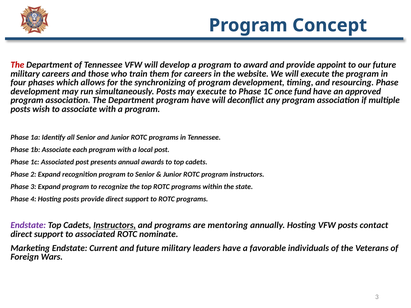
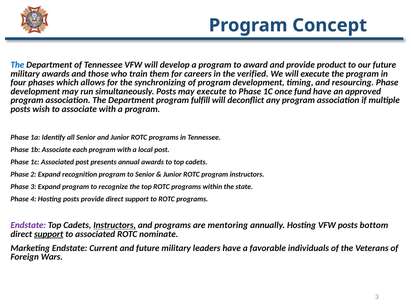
The at (17, 65) colour: red -> blue
appoint: appoint -> product
military careers: careers -> awards
website: website -> verified
program have: have -> fulfill
contact: contact -> bottom
support at (49, 234) underline: none -> present
